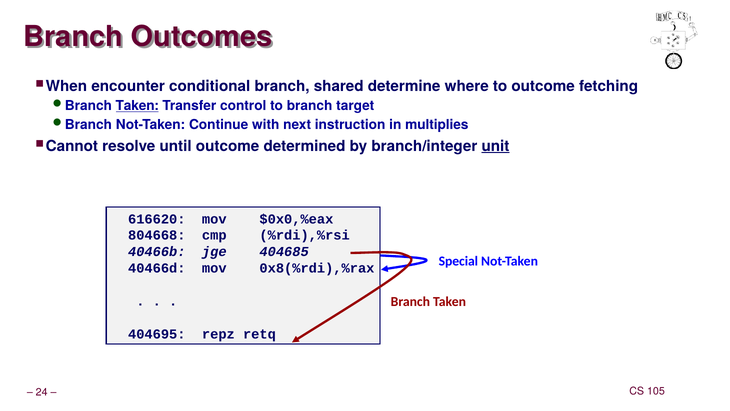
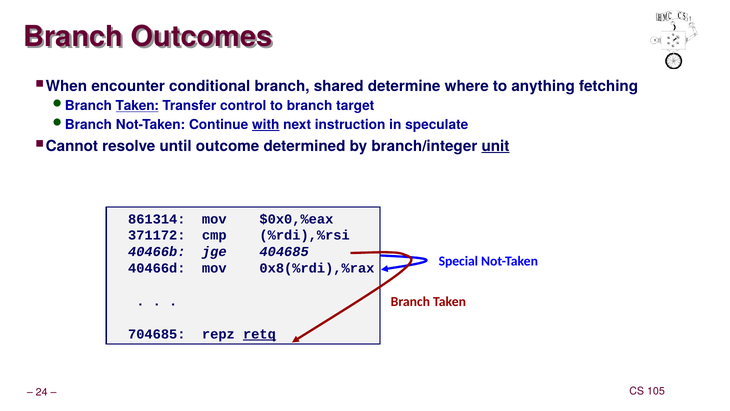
to outcome: outcome -> anything
with underline: none -> present
multiplies: multiplies -> speculate
616620: 616620 -> 861314
804668: 804668 -> 371172
404695: 404695 -> 704685
retq underline: none -> present
